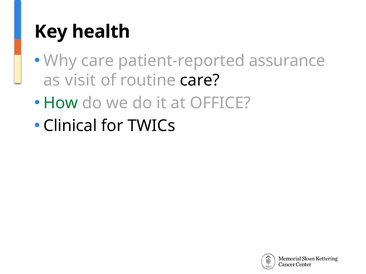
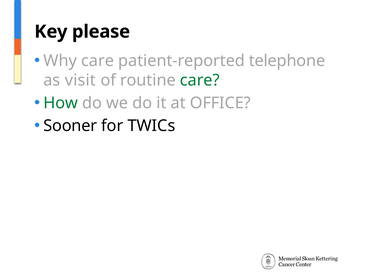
health: health -> please
assurance: assurance -> telephone
care at (200, 80) colour: black -> green
Clinical: Clinical -> Sooner
